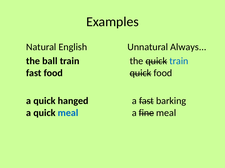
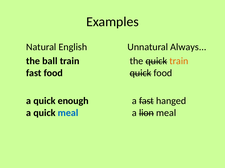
train at (179, 61) colour: blue -> orange
hanged: hanged -> enough
barking: barking -> hanged
fine: fine -> lion
